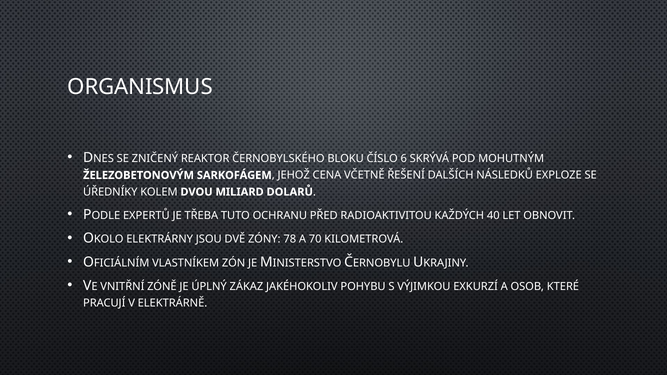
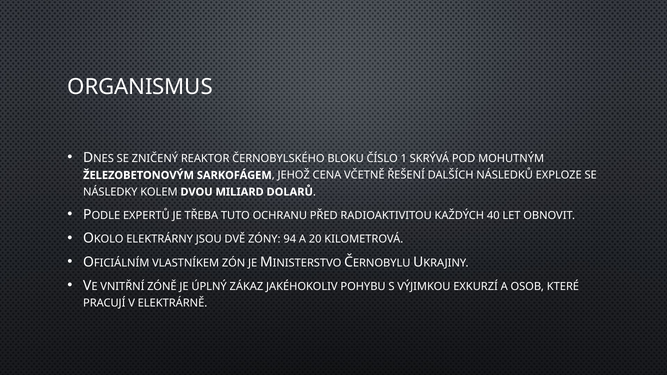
6: 6 -> 1
ÚŘEDNÍKY: ÚŘEDNÍKY -> NÁSLEDKY
78: 78 -> 94
70: 70 -> 20
